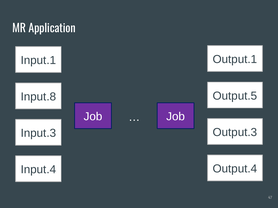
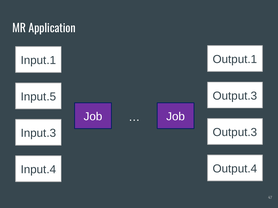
Output.5 at (235, 96): Output.5 -> Output.3
Input.8: Input.8 -> Input.5
